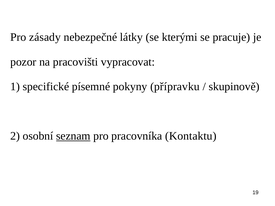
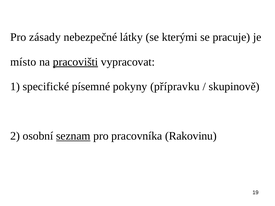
pozor: pozor -> místo
pracovišti underline: none -> present
Kontaktu: Kontaktu -> Rakovinu
